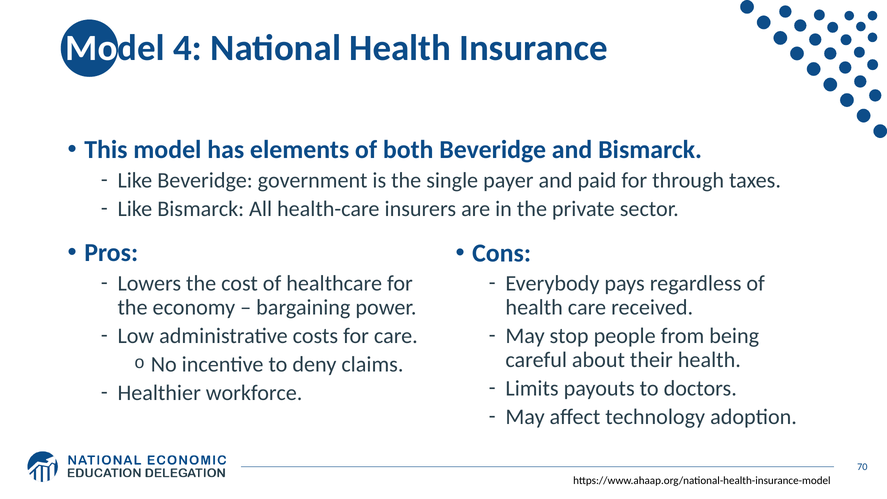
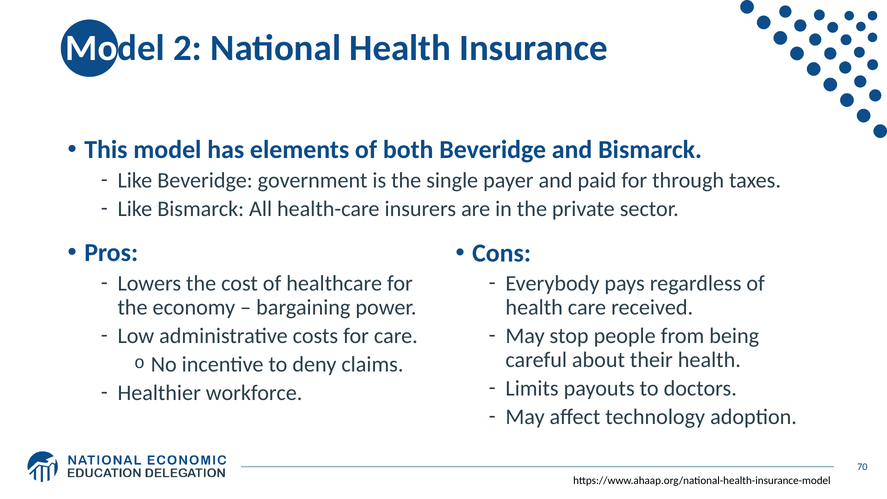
4: 4 -> 2
